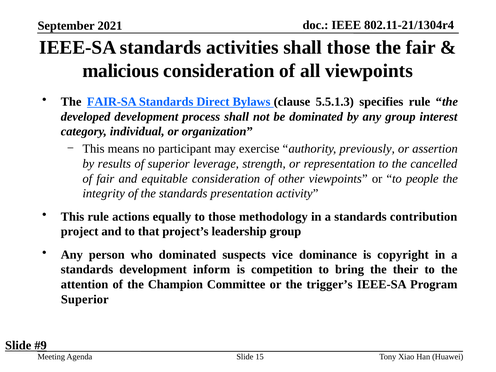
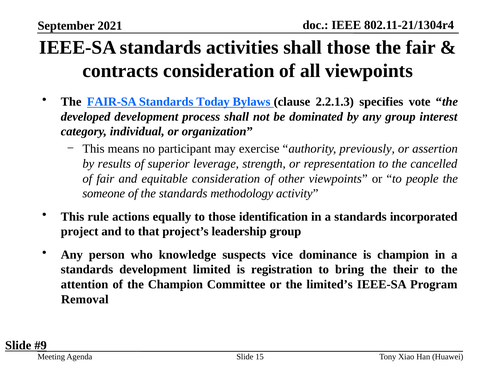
malicious: malicious -> contracts
Direct: Direct -> Today
5.5.1.3: 5.5.1.3 -> 2.2.1.3
specifies rule: rule -> vote
integrity: integrity -> someone
presentation: presentation -> methodology
methodology: methodology -> identification
contribution: contribution -> incorporated
who dominated: dominated -> knowledge
is copyright: copyright -> champion
inform: inform -> limited
competition: competition -> registration
trigger’s: trigger’s -> limited’s
Superior at (85, 299): Superior -> Removal
